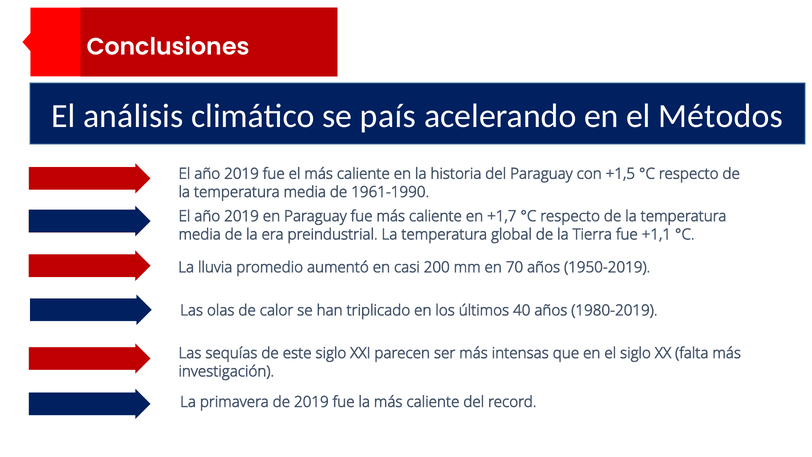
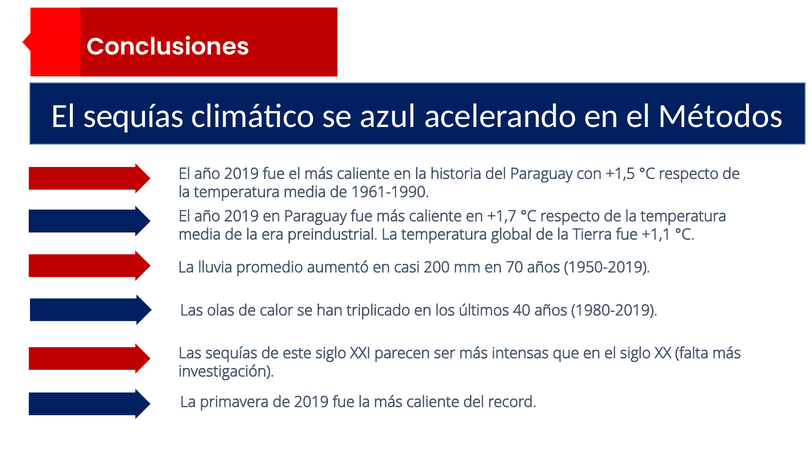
El análisis: análisis -> sequías
país: país -> azul
